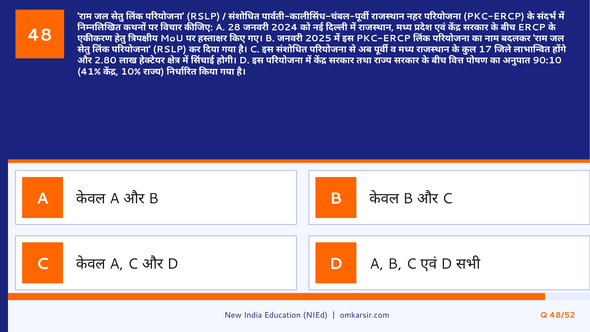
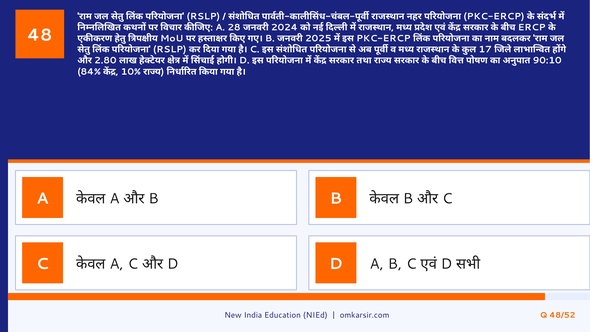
41%: 41% -> 84%
